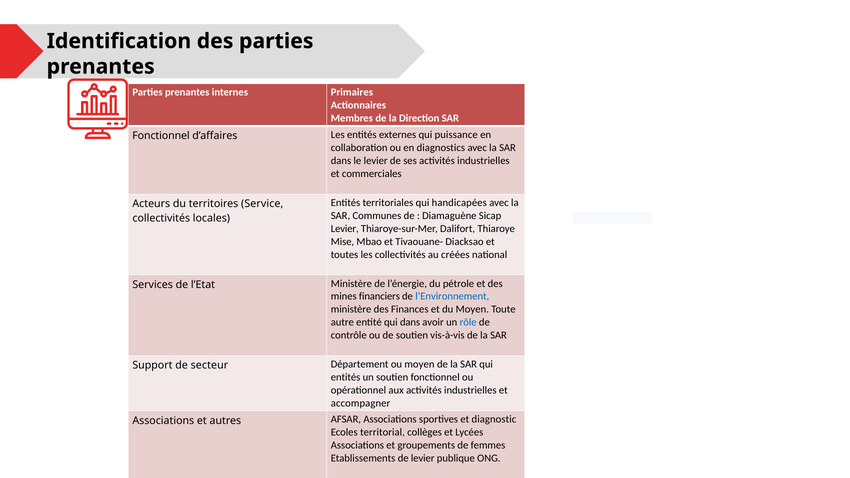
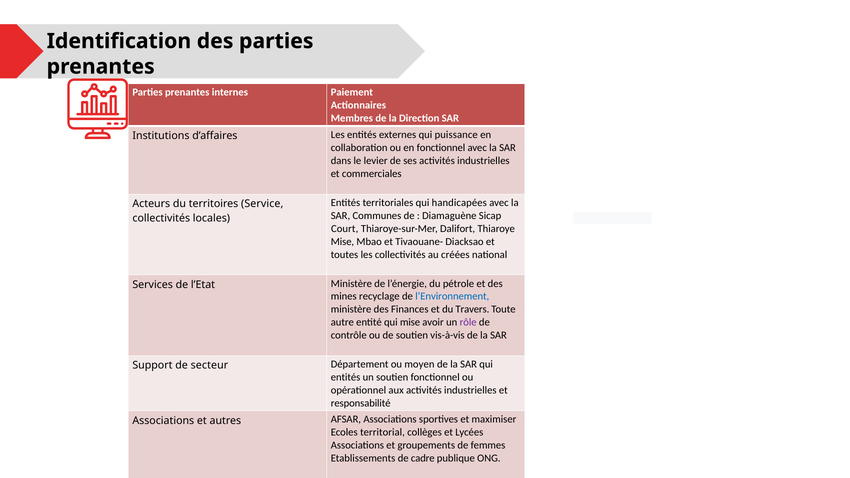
Primaires: Primaires -> Paiement
Fonctionnel at (161, 136): Fonctionnel -> Institutions
en diagnostics: diagnostics -> fonctionnel
Levier at (345, 229): Levier -> Court
financiers: financiers -> recyclage
du Moyen: Moyen -> Travers
qui dans: dans -> mise
rôle colour: blue -> purple
accompagner: accompagner -> responsabilité
diagnostic: diagnostic -> maximiser
de levier: levier -> cadre
